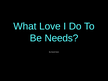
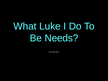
Love: Love -> Luke
